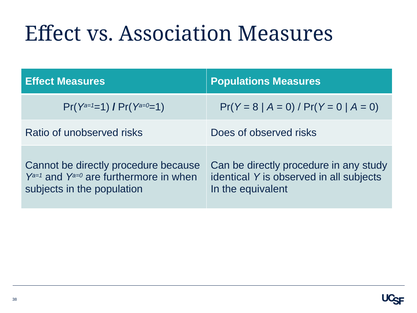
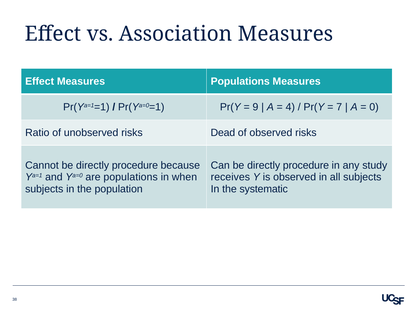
8: 8 -> 9
0 at (290, 107): 0 -> 4
0 at (339, 107): 0 -> 7
Does: Does -> Dead
are furthermore: furthermore -> populations
identical: identical -> receives
equivalent: equivalent -> systematic
